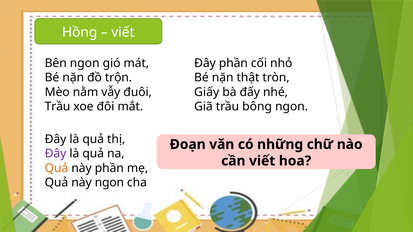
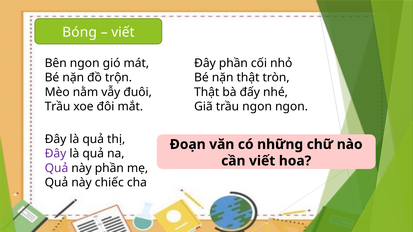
Hồng: Hồng -> Bóng
Giấy at (207, 92): Giấy -> Thật
trầu bông: bông -> ngon
Quả at (56, 168) colour: orange -> purple
này ngon: ngon -> chiếc
